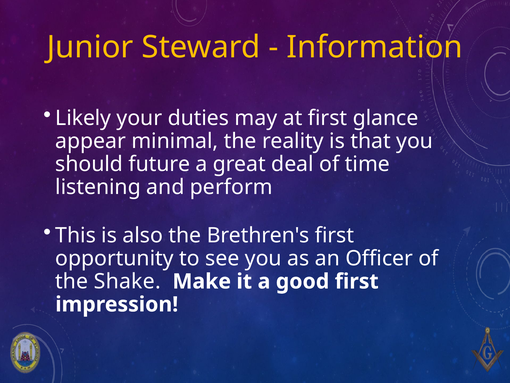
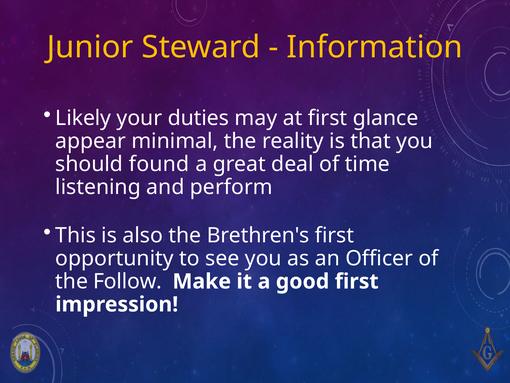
future: future -> found
Shake: Shake -> Follow
